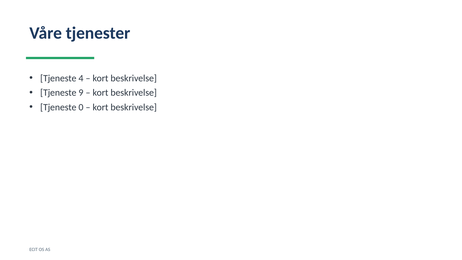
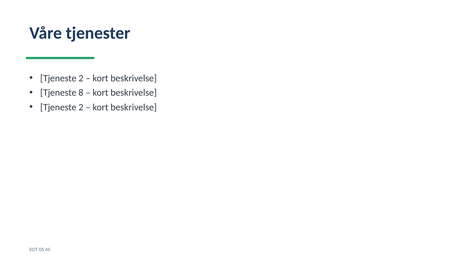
4 at (81, 78): 4 -> 2
9: 9 -> 8
0 at (81, 107): 0 -> 2
